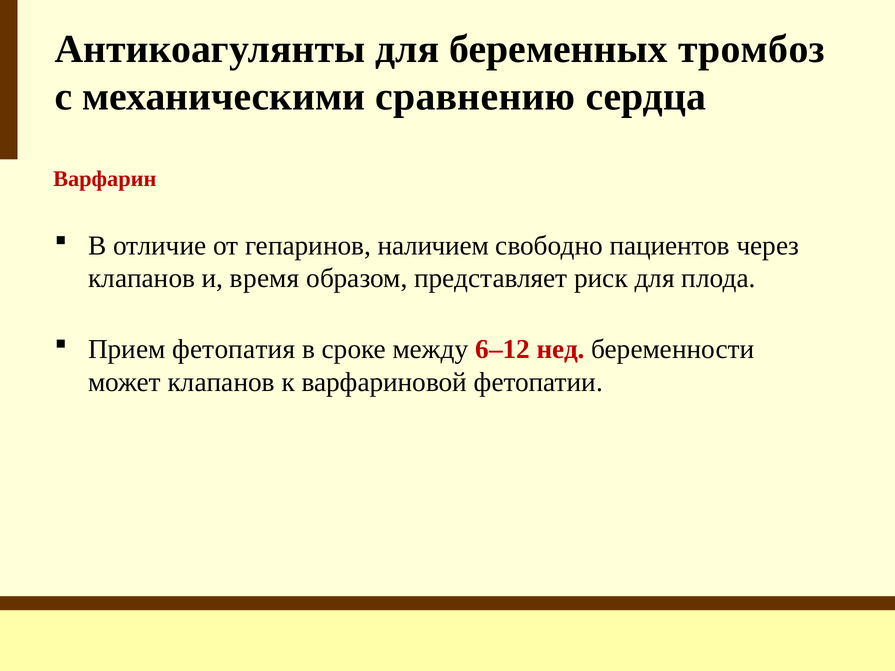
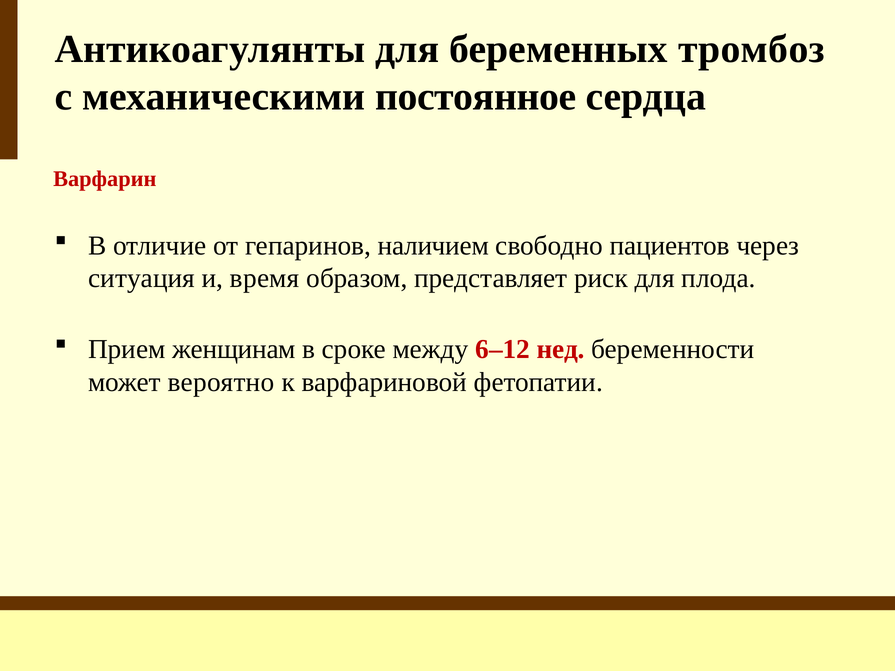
сравнению: сравнению -> постоянное
клапанов at (142, 278): клапанов -> ситуация
фетопатия: фетопатия -> женщинам
может клапанов: клапанов -> вероятно
